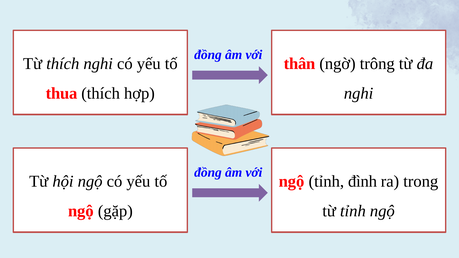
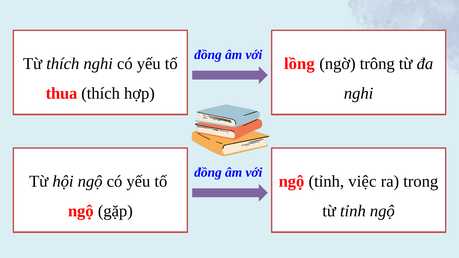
thân: thân -> lồng
đình: đình -> việc
